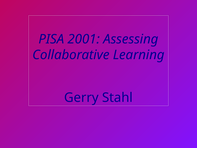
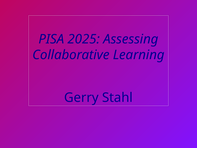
2001: 2001 -> 2025
